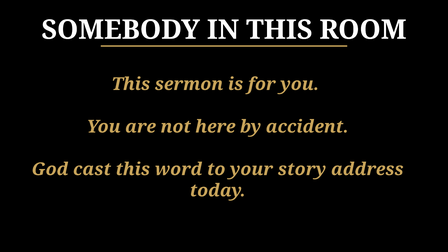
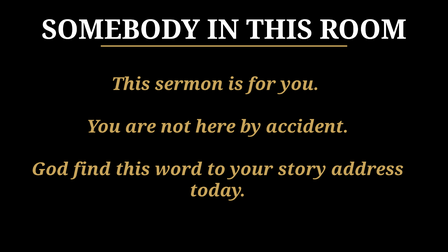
cast: cast -> find
